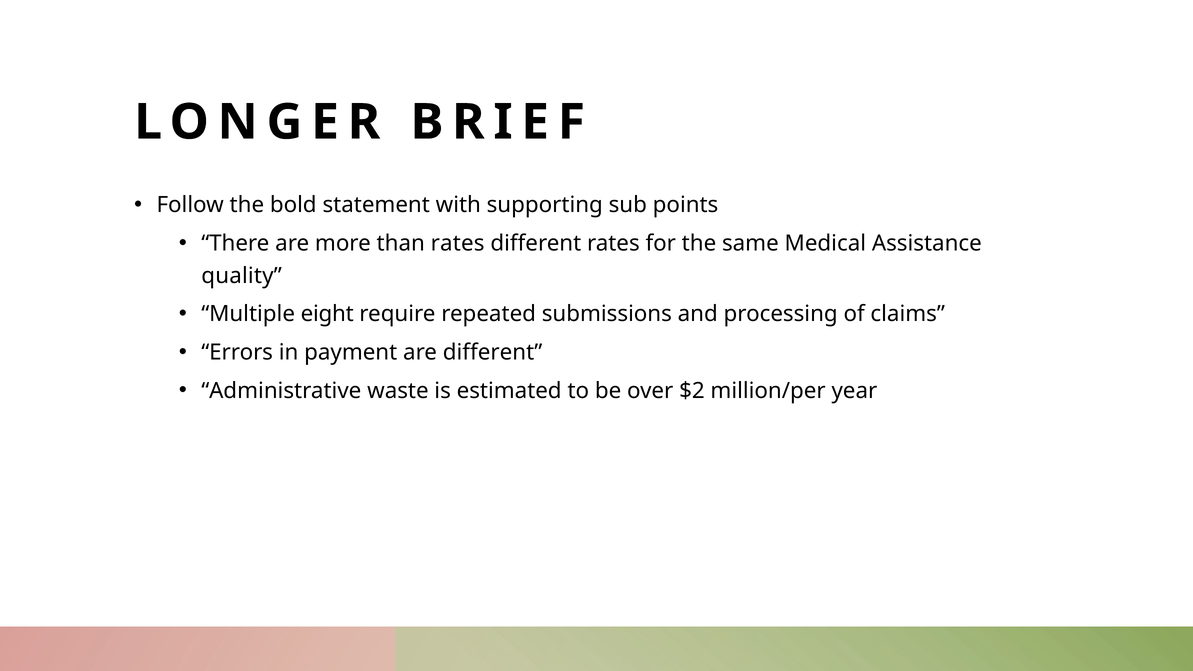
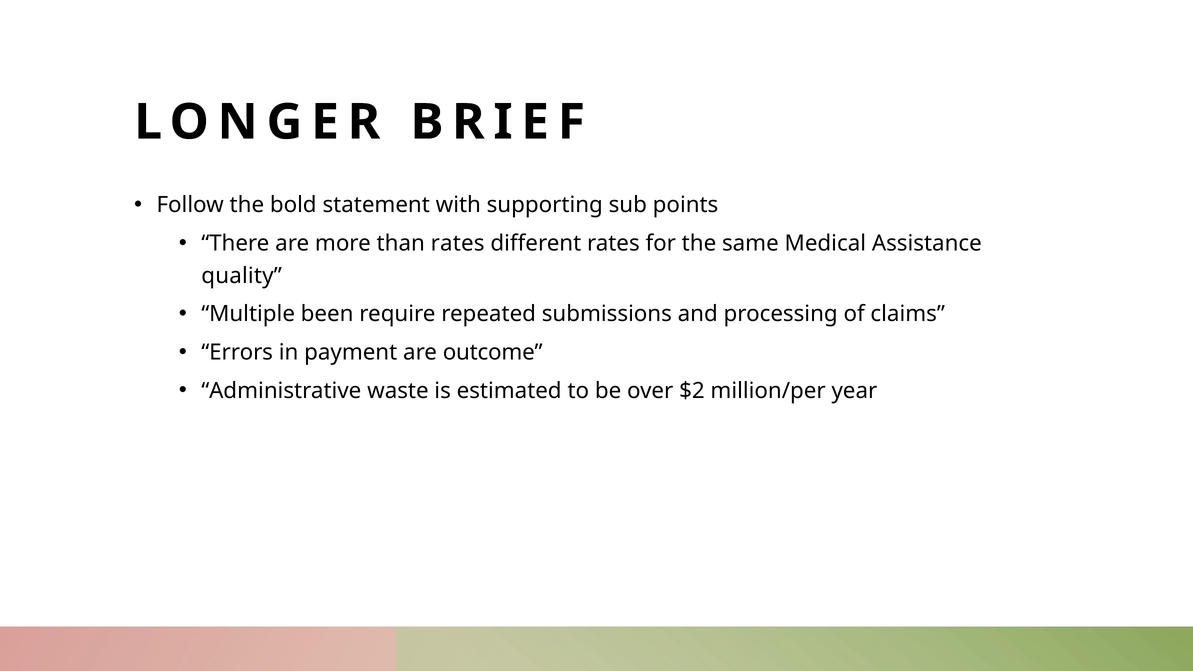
eight: eight -> been
are different: different -> outcome
